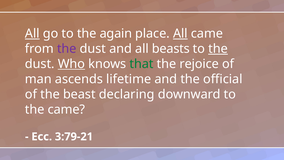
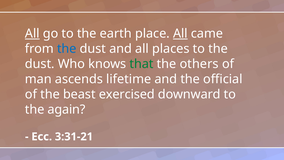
again: again -> earth
the at (67, 49) colour: purple -> blue
beasts: beasts -> places
the at (218, 49) underline: present -> none
Who underline: present -> none
rejoice: rejoice -> others
declaring: declaring -> exercised
the came: came -> again
3:79-21: 3:79-21 -> 3:31-21
